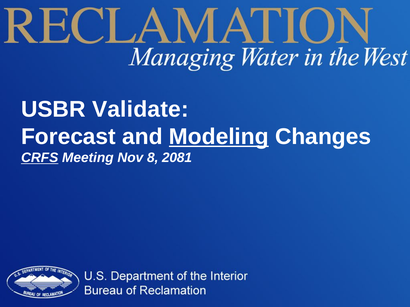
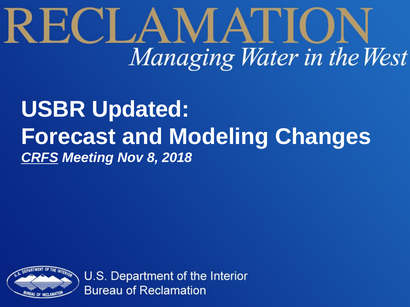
Validate: Validate -> Updated
Modeling underline: present -> none
2081: 2081 -> 2018
